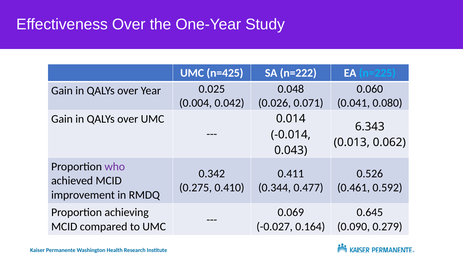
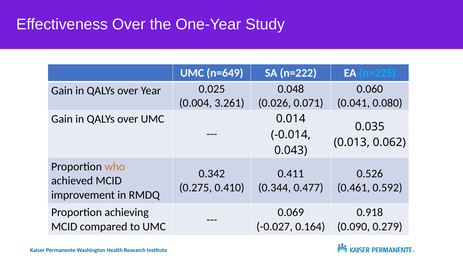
n=425: n=425 -> n=649
0.042: 0.042 -> 3.261
6.343: 6.343 -> 0.035
who colour: purple -> orange
0.645: 0.645 -> 0.918
